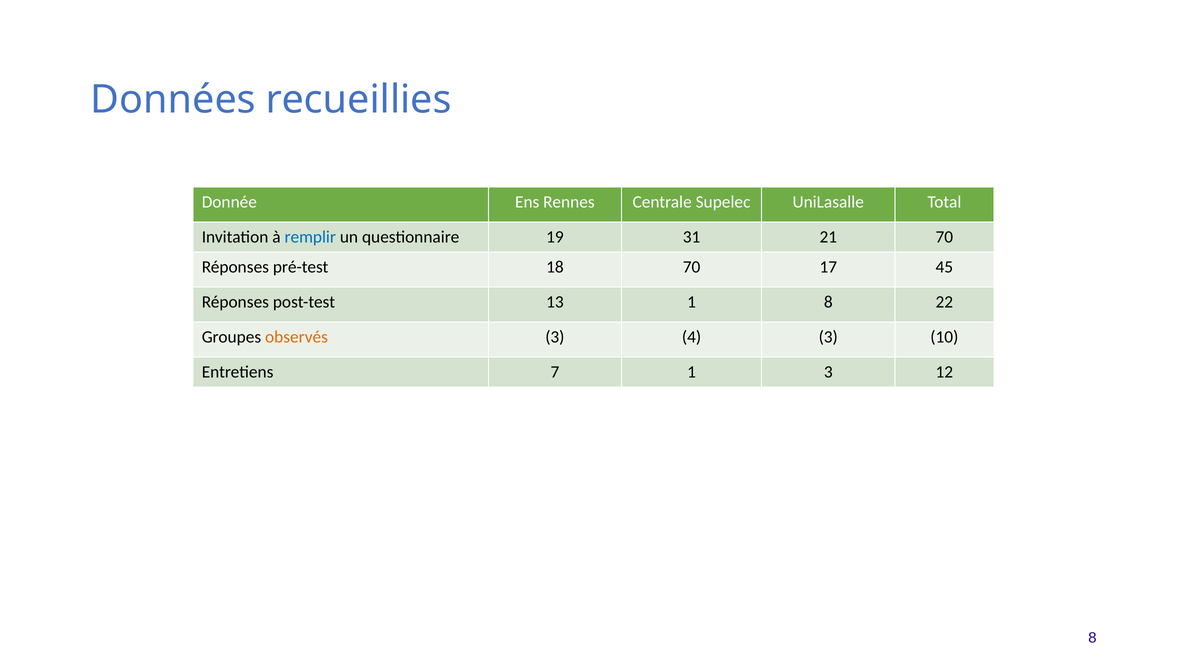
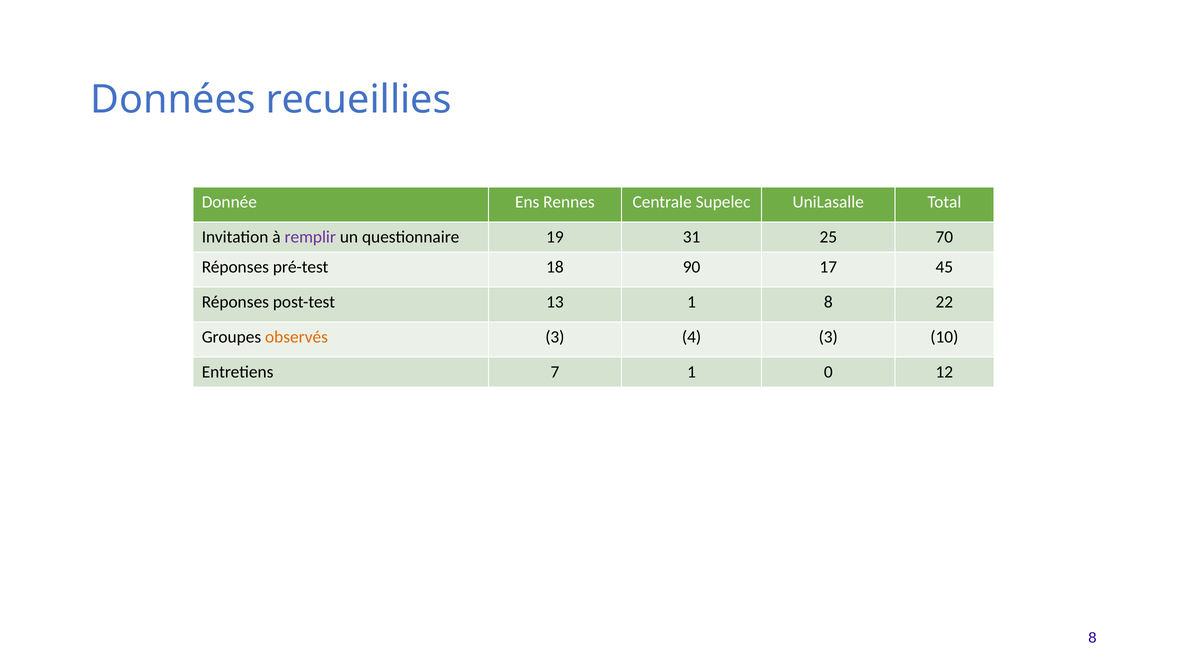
remplir colour: blue -> purple
21: 21 -> 25
18 70: 70 -> 90
1 3: 3 -> 0
